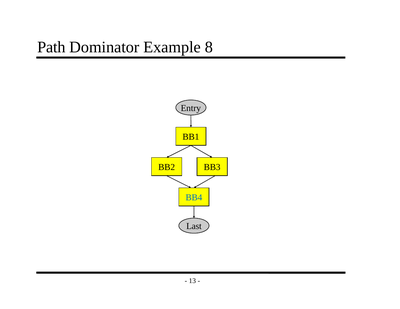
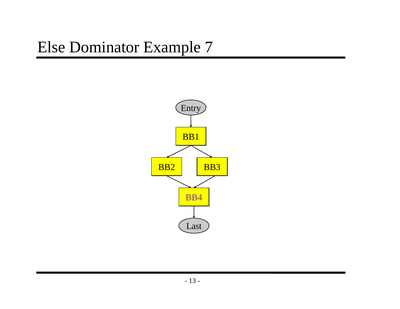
Path: Path -> Else
8: 8 -> 7
BB4 colour: blue -> purple
